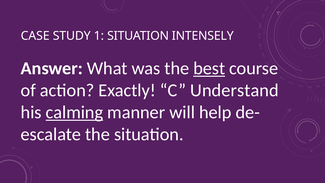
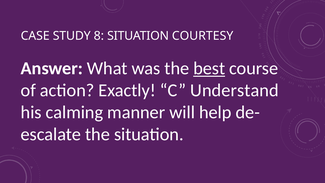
1: 1 -> 8
INTENSELY: INTENSELY -> COURTESY
calming underline: present -> none
